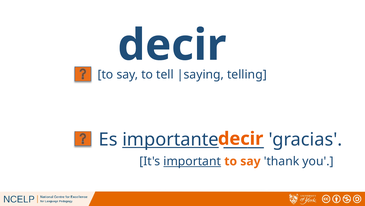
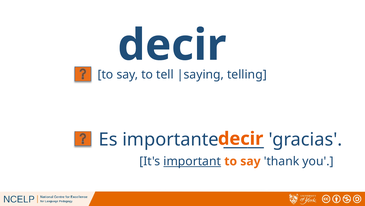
importante underline: present -> none
